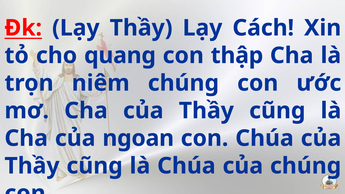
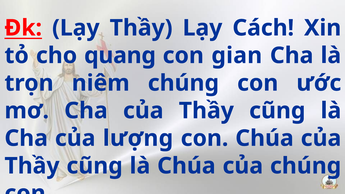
thập: thập -> gian
ngoan: ngoan -> lượng
